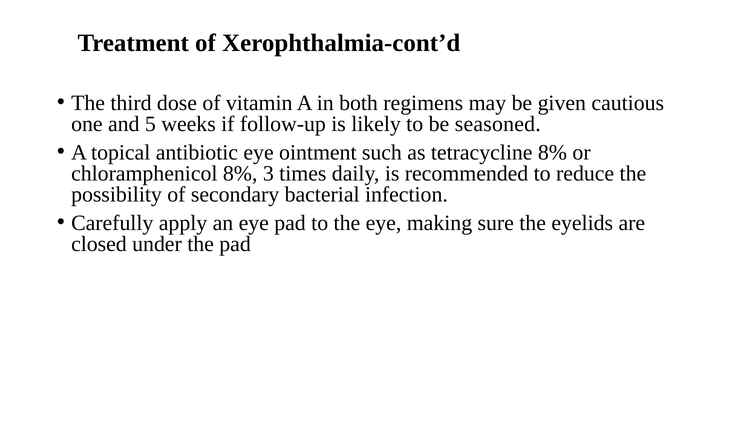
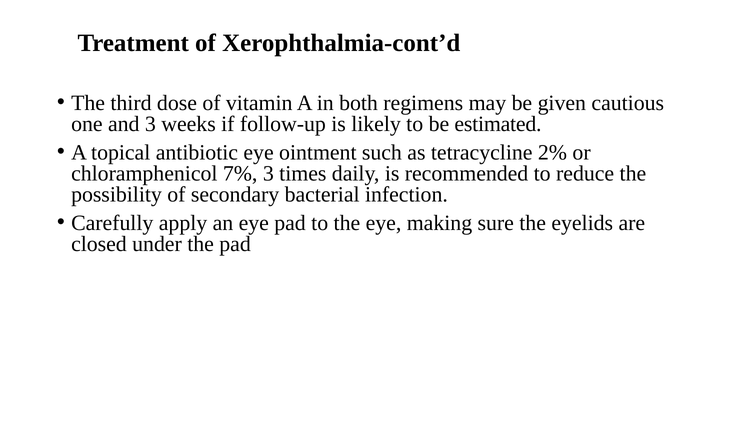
and 5: 5 -> 3
seasoned: seasoned -> estimated
tetracycline 8%: 8% -> 2%
chloramphenicol 8%: 8% -> 7%
